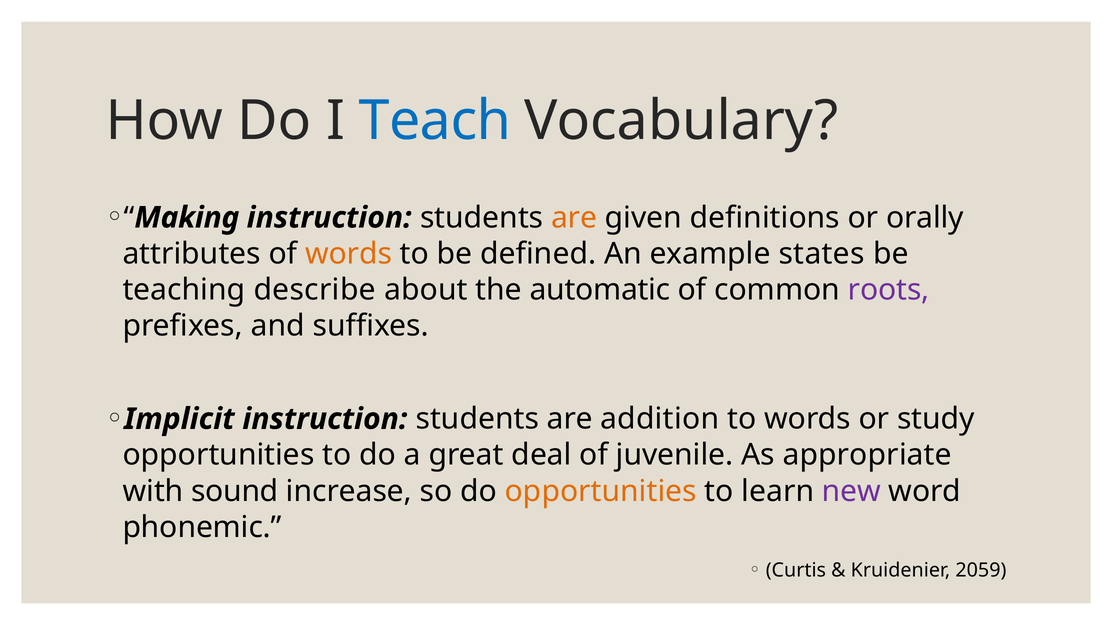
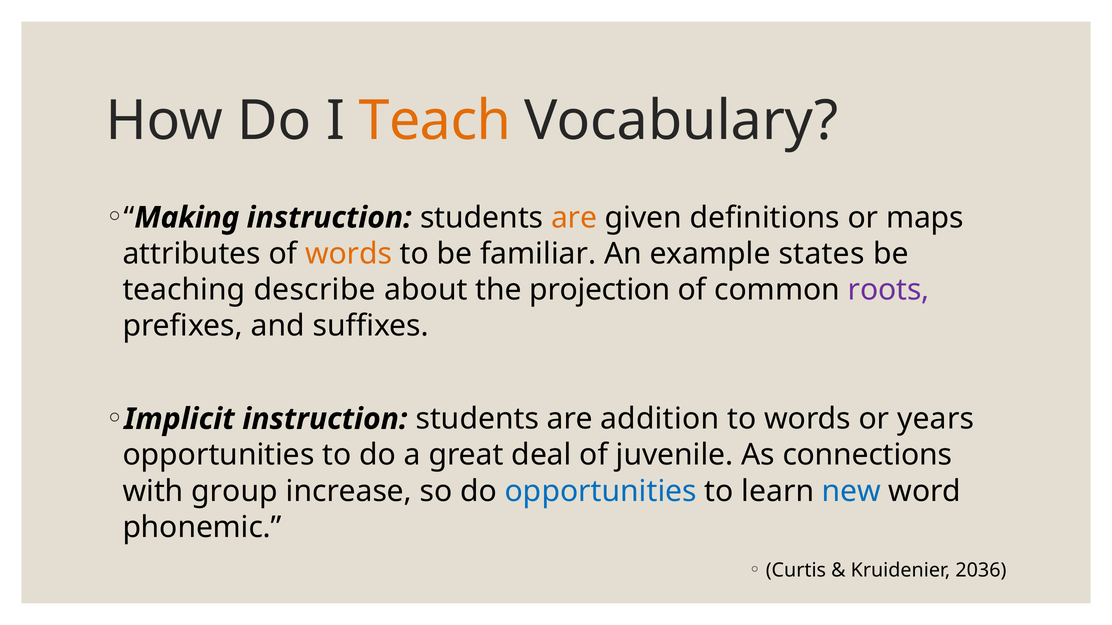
Teach colour: blue -> orange
orally: orally -> maps
defined: defined -> familiar
automatic: automatic -> projection
study: study -> years
appropriate: appropriate -> connections
sound: sound -> group
opportunities at (601, 492) colour: orange -> blue
new colour: purple -> blue
2059: 2059 -> 2036
